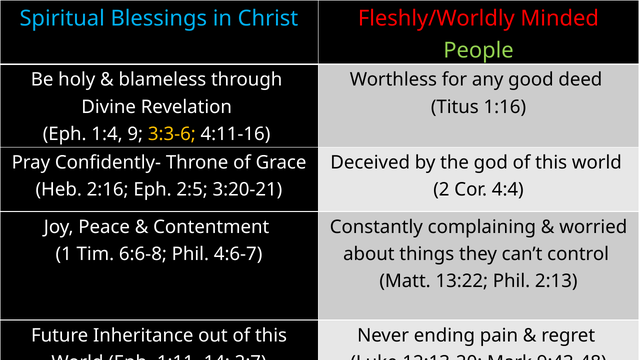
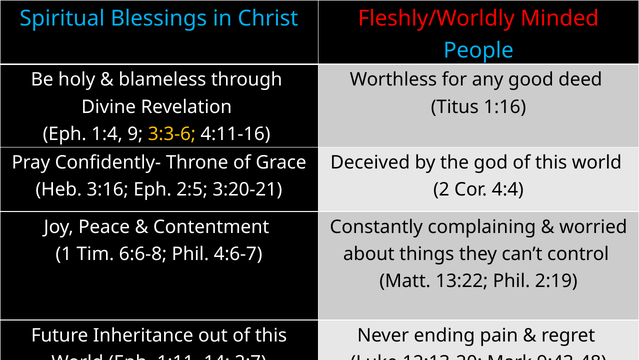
People colour: light green -> light blue
2:16: 2:16 -> 3:16
2:13: 2:13 -> 2:19
